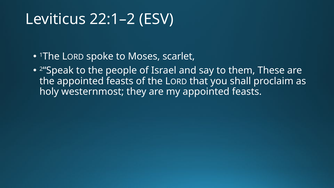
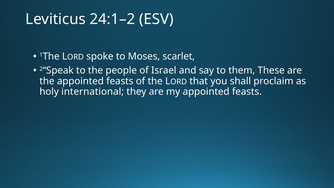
22:1–2: 22:1–2 -> 24:1–2
westernmost: westernmost -> international
